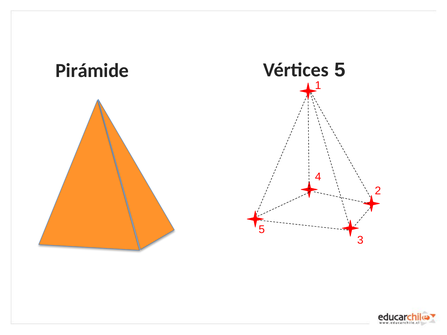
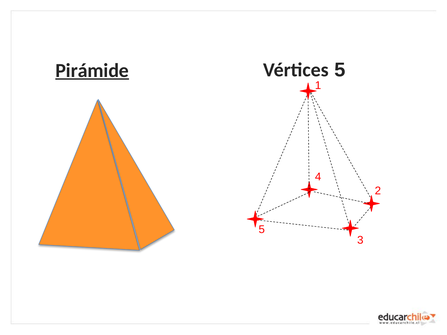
Pirámide underline: none -> present
